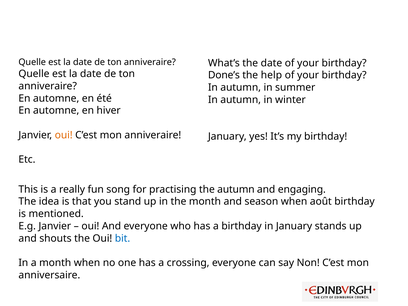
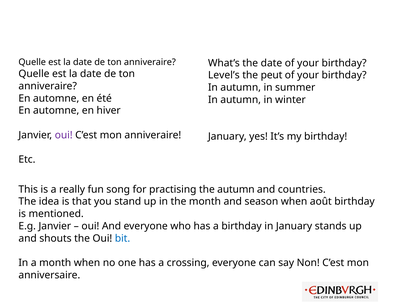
Done’s: Done’s -> Level’s
help: help -> peut
oui at (64, 135) colour: orange -> purple
engaging: engaging -> countries
